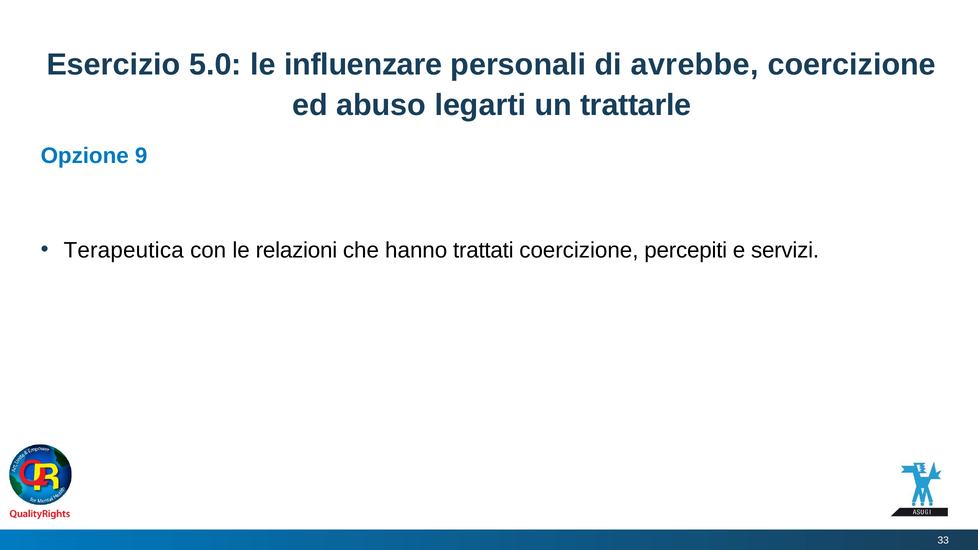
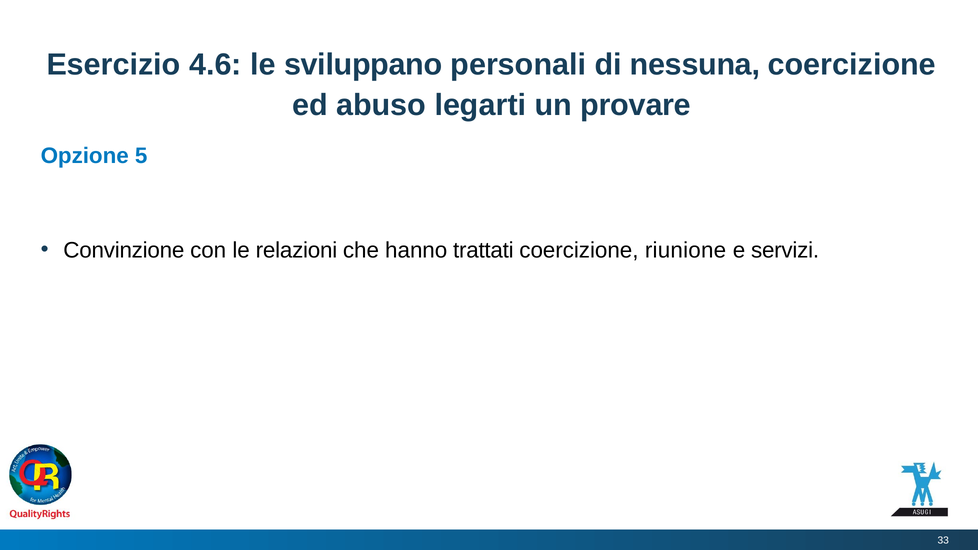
5.0: 5.0 -> 4.6
influenzare: influenzare -> sviluppano
avrebbe: avrebbe -> nessuna
trattarle: trattarle -> provare
9: 9 -> 5
Terapeutica: Terapeutica -> Convinzione
percepiti: percepiti -> riunione
